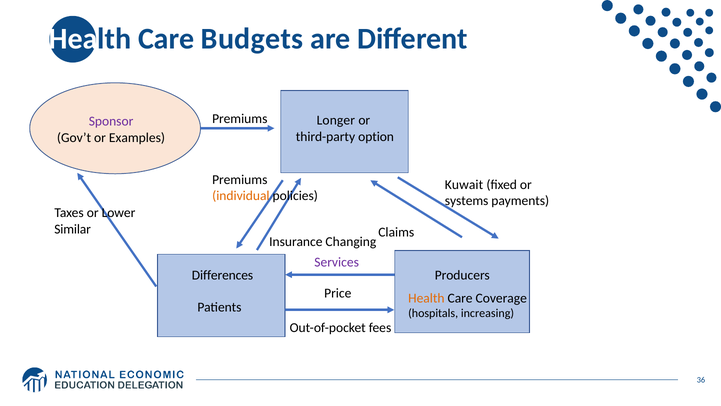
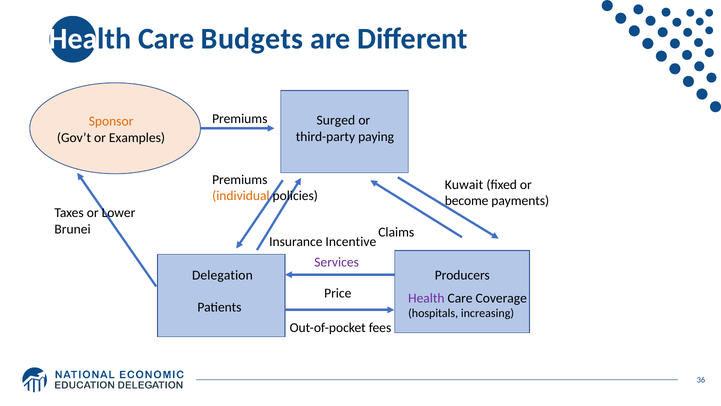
Longer: Longer -> Surged
Sponsor colour: purple -> orange
option: option -> paying
systems: systems -> become
Similar: Similar -> Brunei
Changing: Changing -> Incentive
Differences: Differences -> Delegation
Health at (426, 298) colour: orange -> purple
